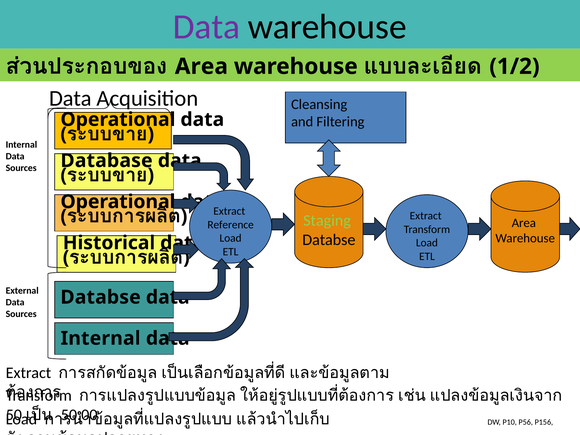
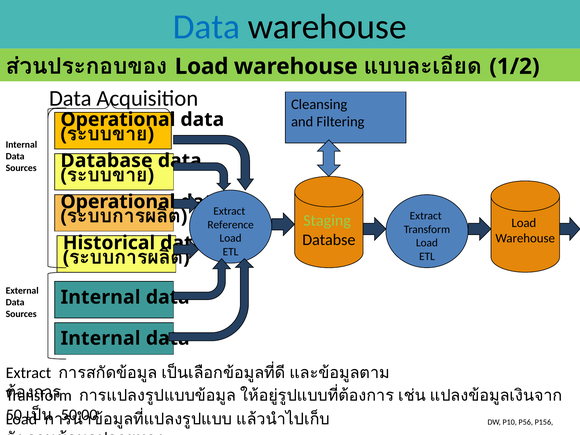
Data at (207, 27) colour: purple -> blue
Area at (201, 66): Area -> Load
Area at (524, 223): Area -> Load
Databse at (101, 297): Databse -> Internal
